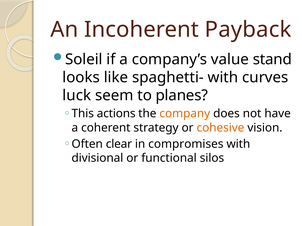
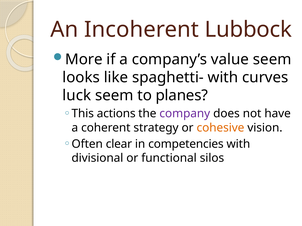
Payback: Payback -> Lubbock
Soleil: Soleil -> More
value stand: stand -> seem
company colour: orange -> purple
compromises: compromises -> competencies
